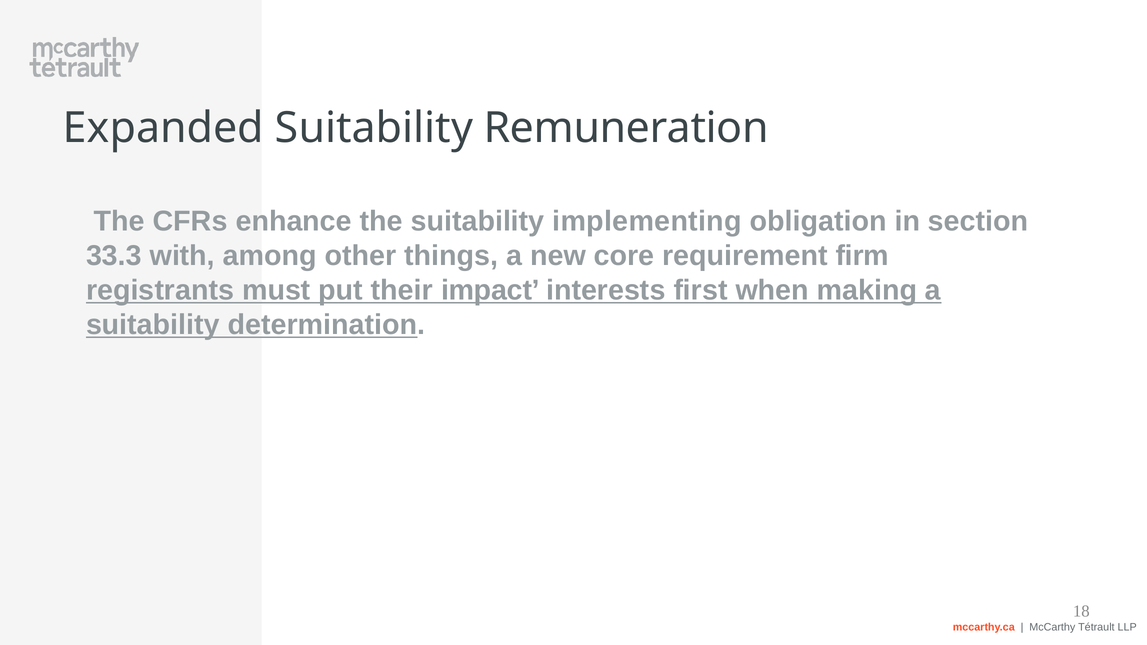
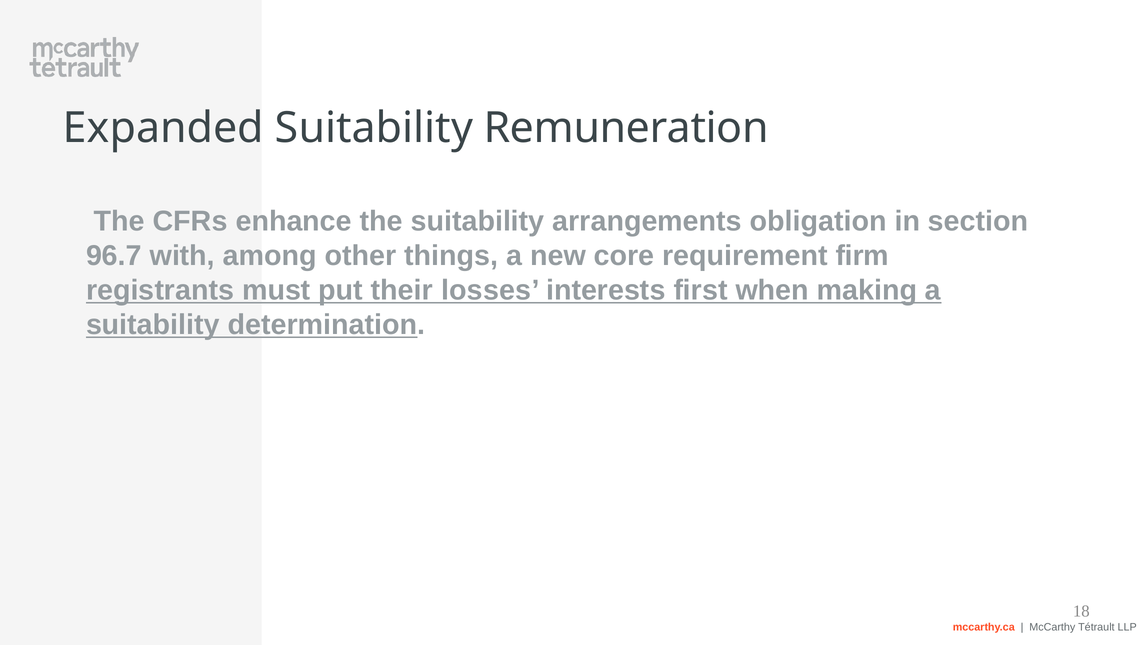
implementing: implementing -> arrangements
33.3: 33.3 -> 96.7
impact: impact -> losses
